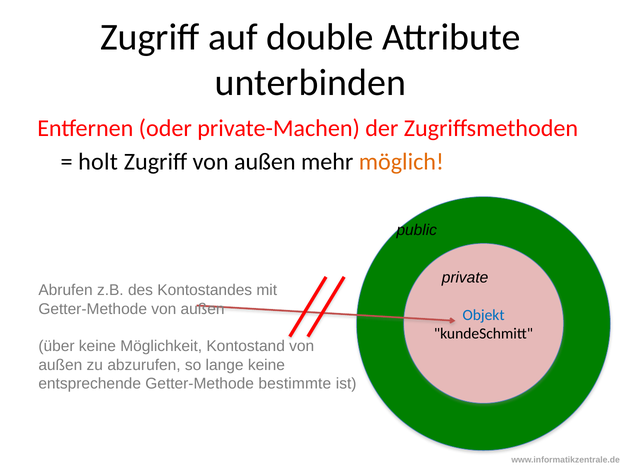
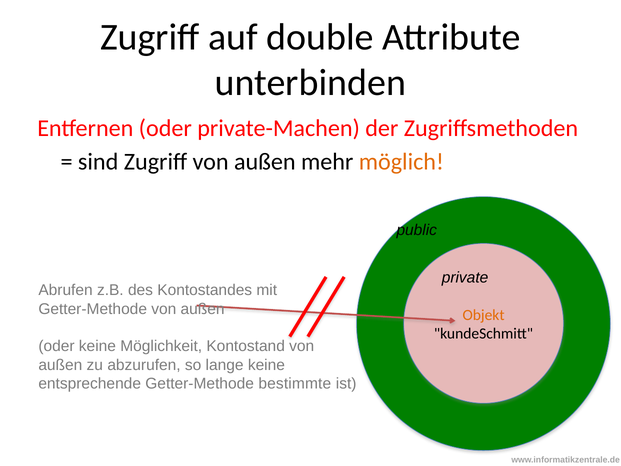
holt: holt -> sind
Objekt colour: blue -> orange
über at (57, 346): über -> oder
